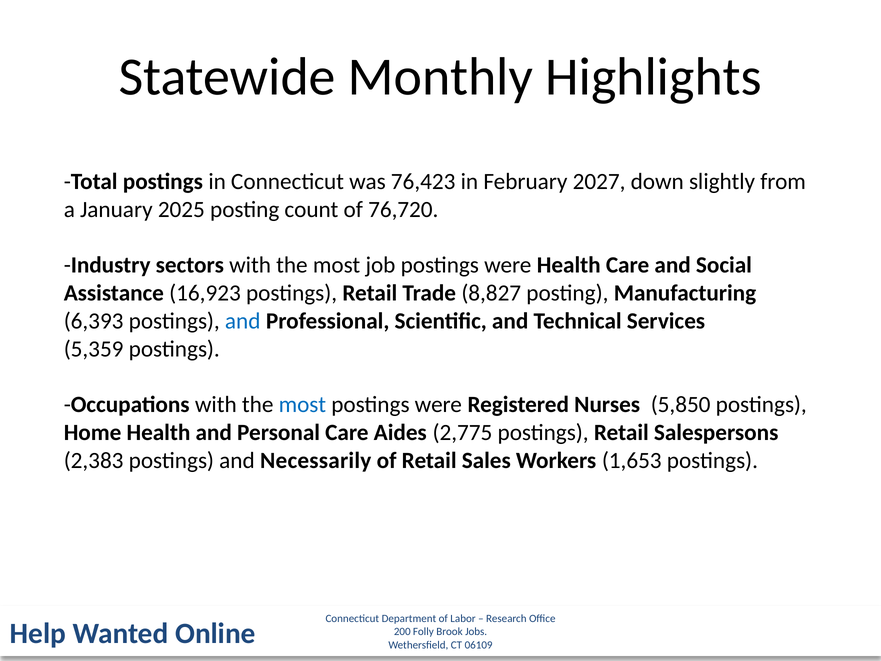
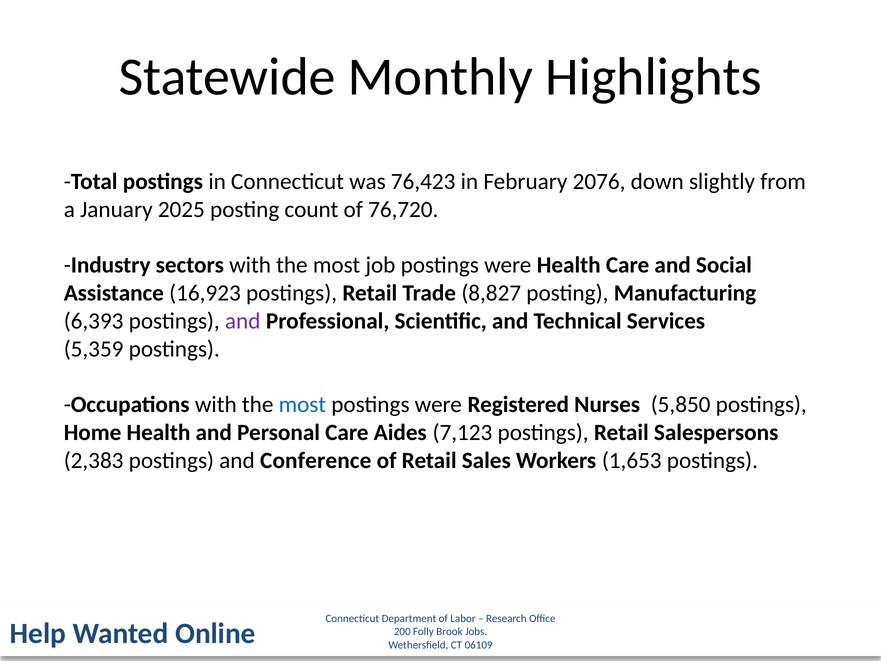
2027: 2027 -> 2076
and at (243, 321) colour: blue -> purple
2,775: 2,775 -> 7,123
Necessarily: Necessarily -> Conference
